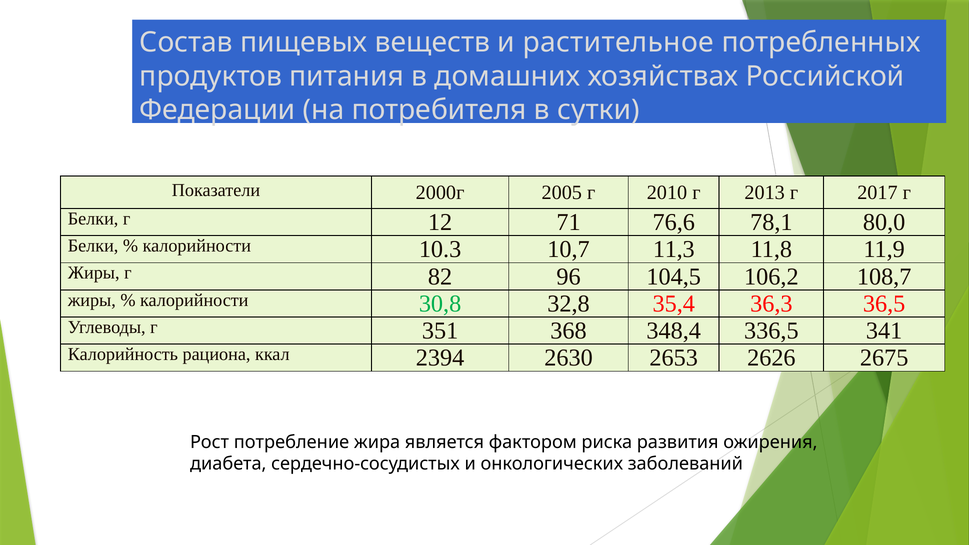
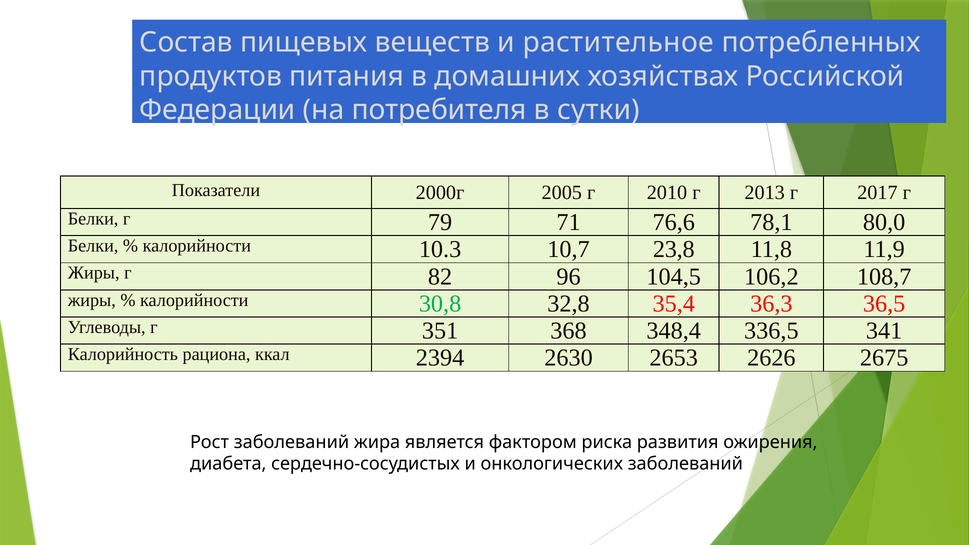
12: 12 -> 79
11,3: 11,3 -> 23,8
Рост потребление: потребление -> заболеваний
